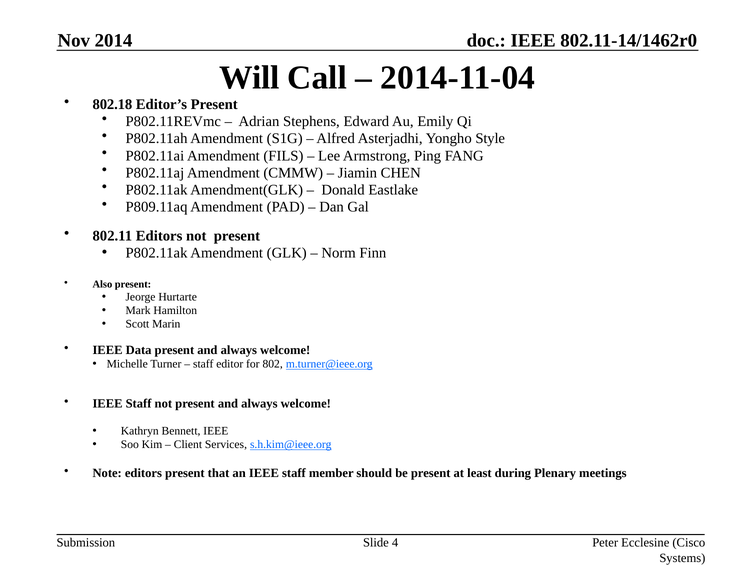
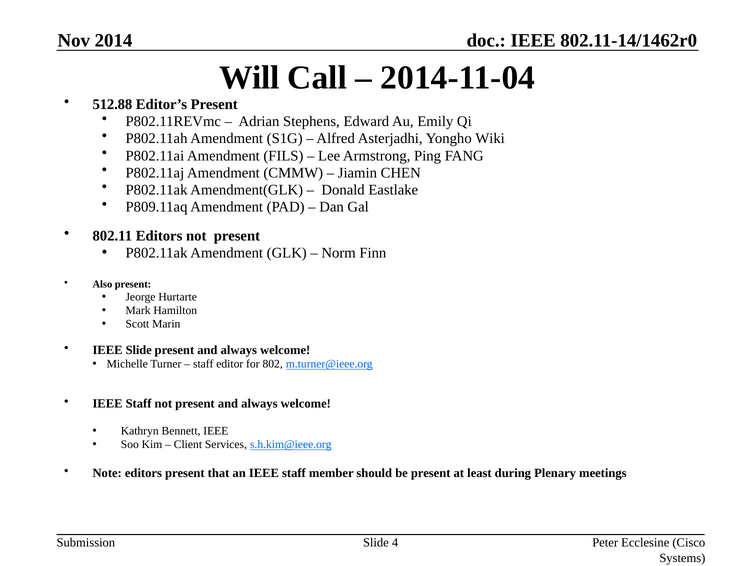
802.18: 802.18 -> 512.88
Style: Style -> Wiki
IEEE Data: Data -> Slide
